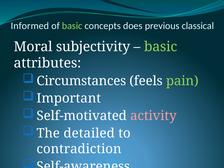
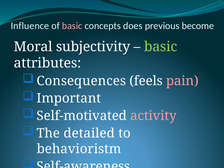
Informed: Informed -> Influence
basic at (72, 26) colour: light green -> pink
classical: classical -> become
Circumstances: Circumstances -> Consequences
pain colour: light green -> pink
contradiction: contradiction -> behavioristm
